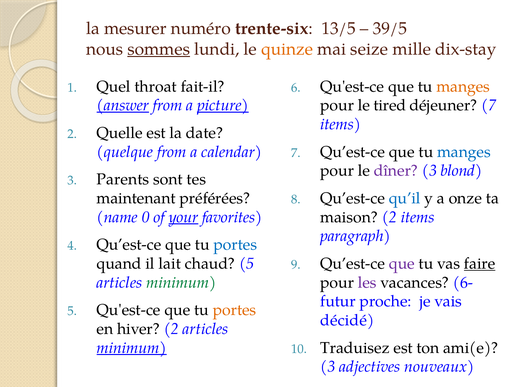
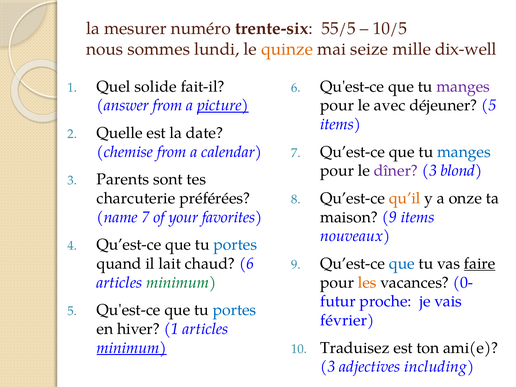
13/5: 13/5 -> 55/5
39/5: 39/5 -> 10/5
sommes underline: present -> none
dix-stay: dix-stay -> dix-well
throat: throat -> solide
manges at (463, 86) colour: orange -> purple
answer underline: present -> none
tired: tired -> avec
déjeuner 7: 7 -> 5
quelque: quelque -> chemise
maintenant: maintenant -> charcuterie
qu’il colour: blue -> orange
name 0: 0 -> 7
your underline: present -> none
maison 2: 2 -> 9
paragraph: paragraph -> nouveaux
chaud 5: 5 -> 6
que at (402, 264) colour: purple -> blue
les colour: purple -> orange
6-: 6- -> 0-
portes at (235, 310) colour: orange -> blue
décidé: décidé -> février
hiver 2: 2 -> 1
nouveaux: nouveaux -> including
